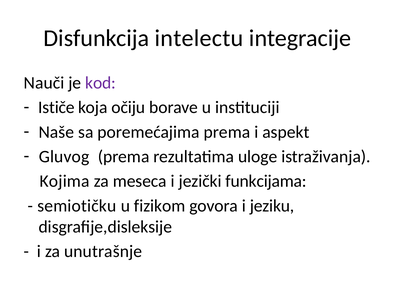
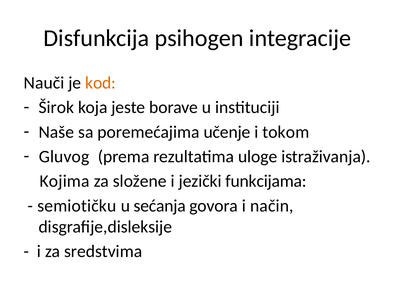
intelectu: intelectu -> psihogen
kod colour: purple -> orange
Ističe: Ističe -> Širok
očiju: očiju -> jeste
poremećajima prema: prema -> učenje
aspekt: aspekt -> tokom
meseca: meseca -> složene
fizikom: fizikom -> sećanja
jeziku: jeziku -> način
unutrašnje: unutrašnje -> sredstvima
